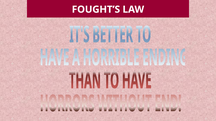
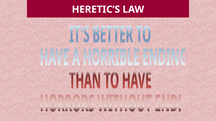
FOUGHT’S: FOUGHT’S -> HERETIC’S
